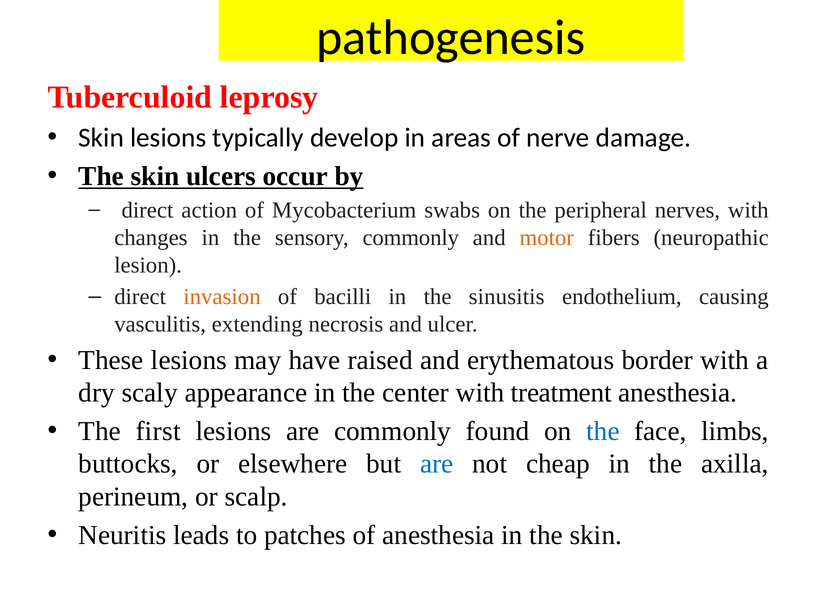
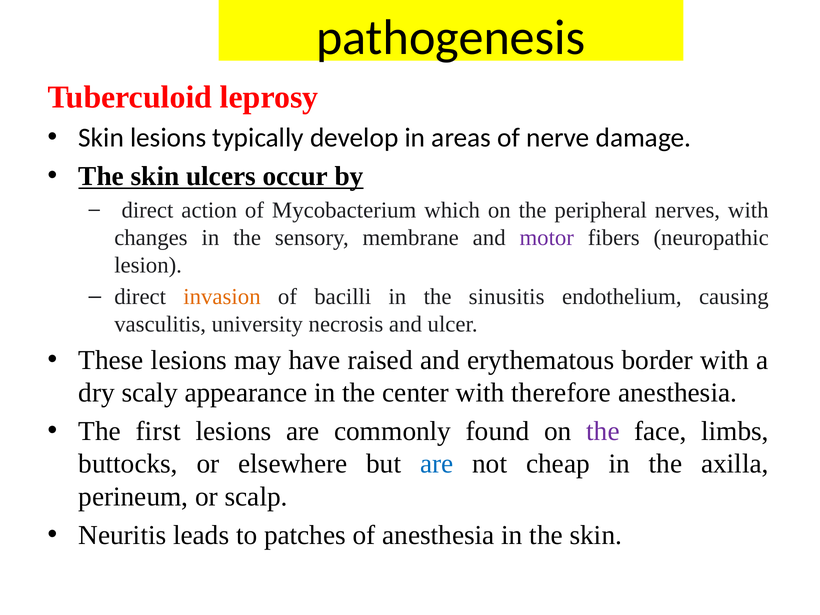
swabs: swabs -> which
sensory commonly: commonly -> membrane
motor colour: orange -> purple
extending: extending -> university
treatment: treatment -> therefore
the at (603, 431) colour: blue -> purple
